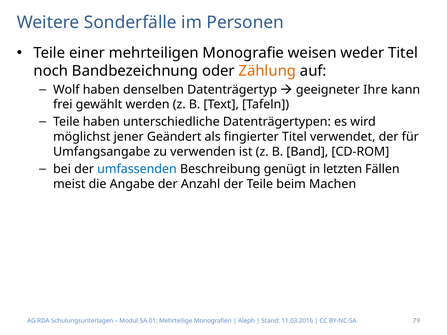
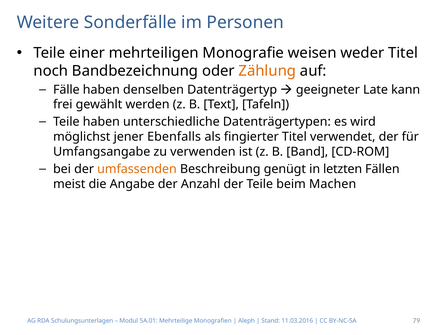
Wolf: Wolf -> Fälle
Ihre: Ihre -> Late
Geändert: Geändert -> Ebenfalls
umfassenden colour: blue -> orange
